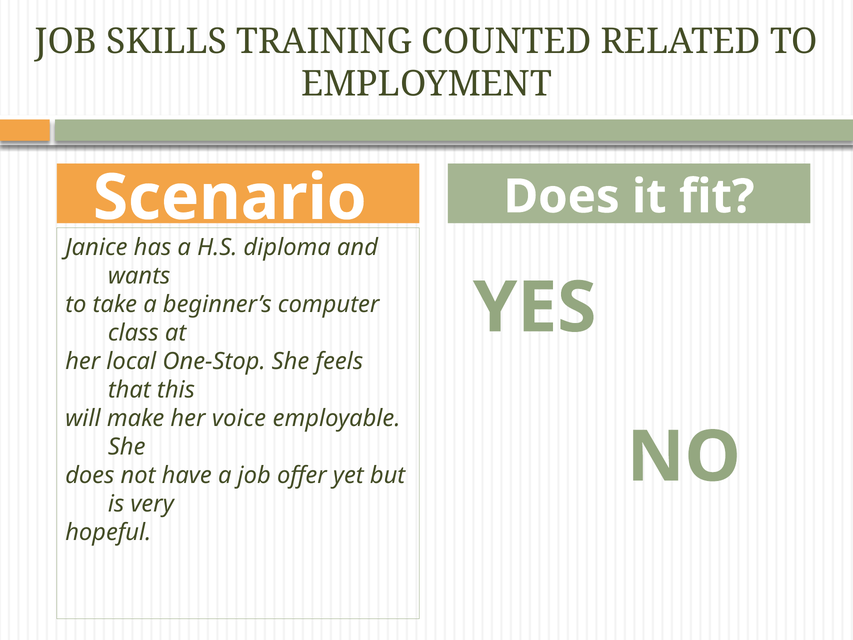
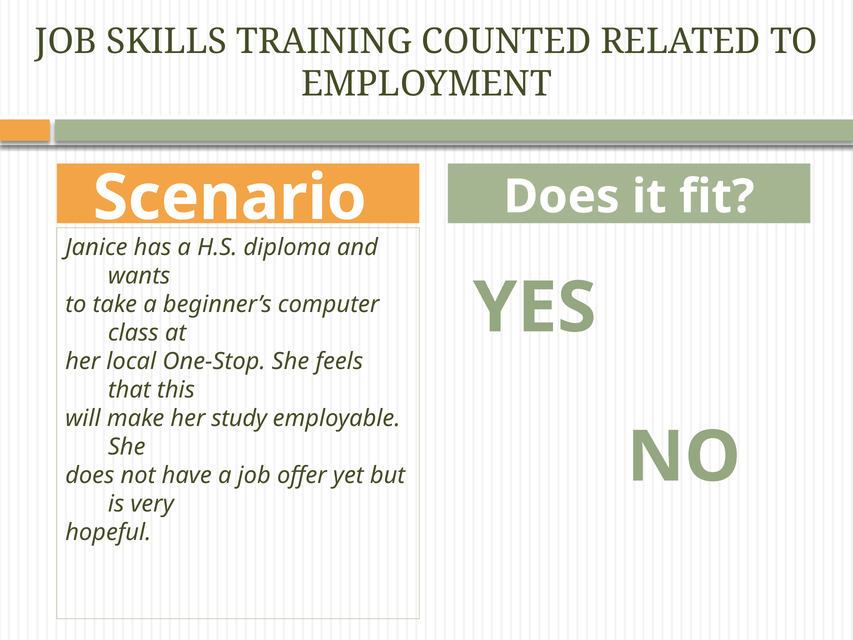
voice: voice -> study
